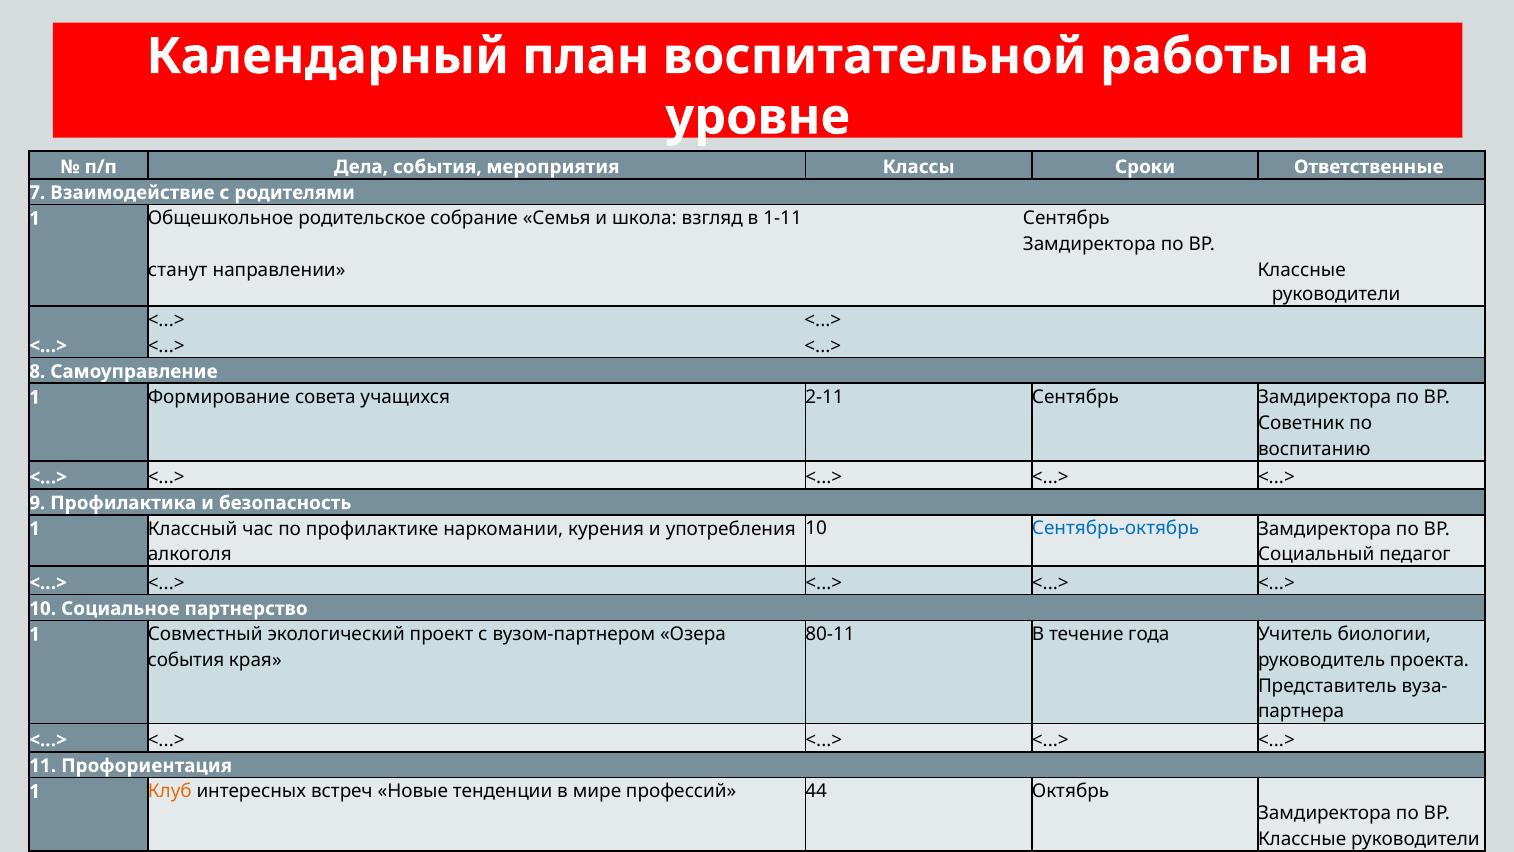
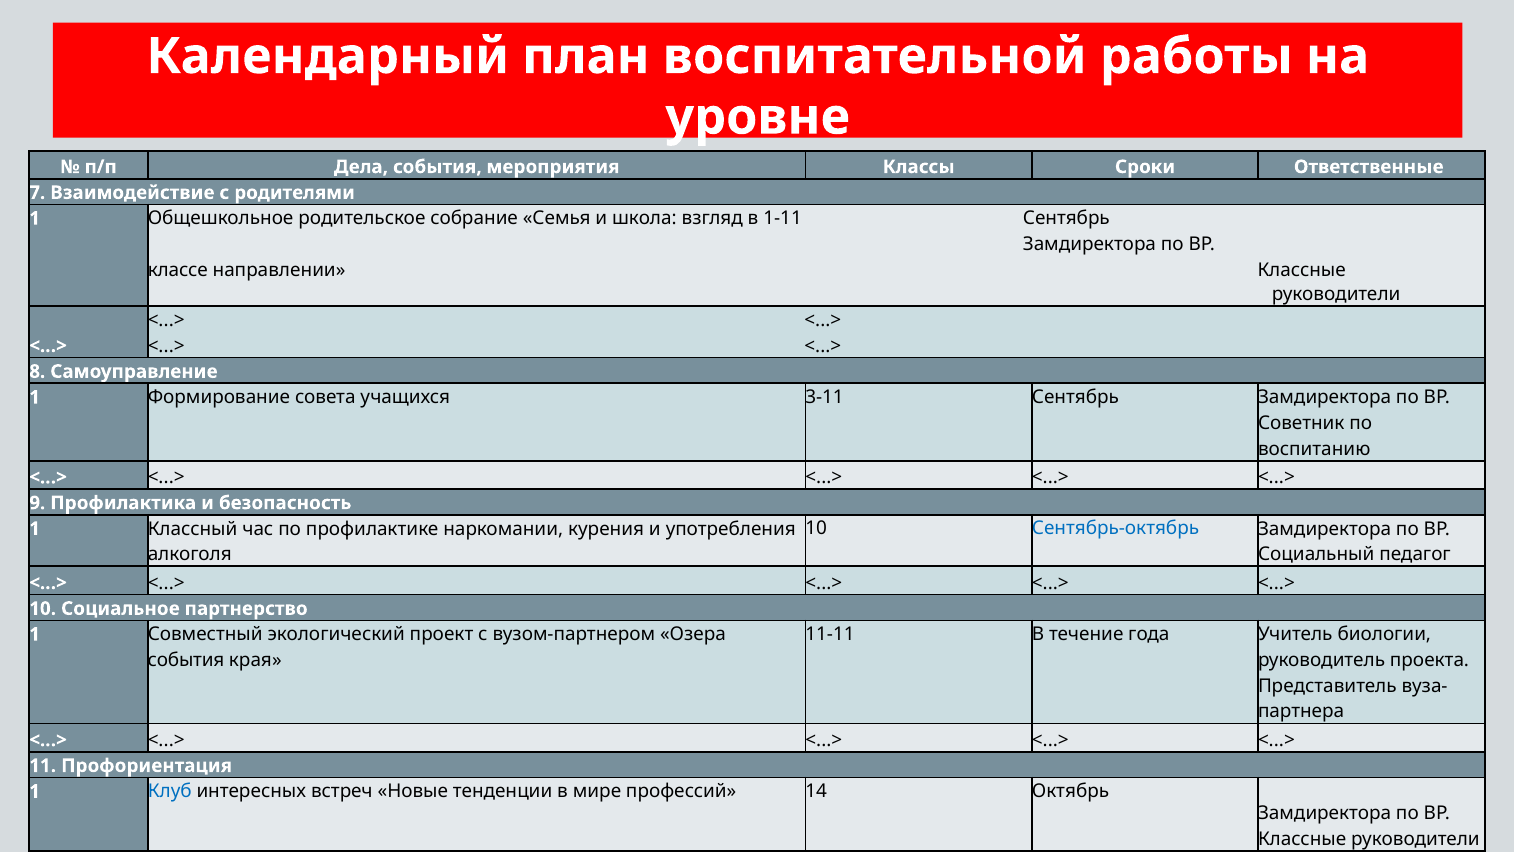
станут: станут -> классе
2-11: 2-11 -> 3-11
80-11: 80-11 -> 11-11
Клуб colour: orange -> blue
44: 44 -> 14
